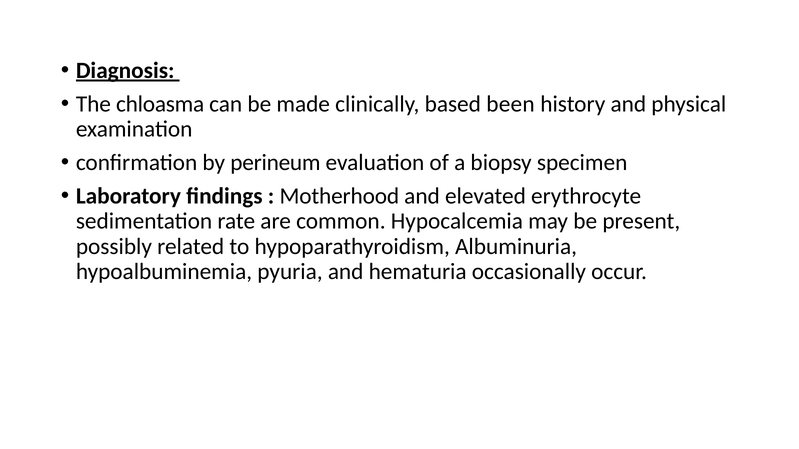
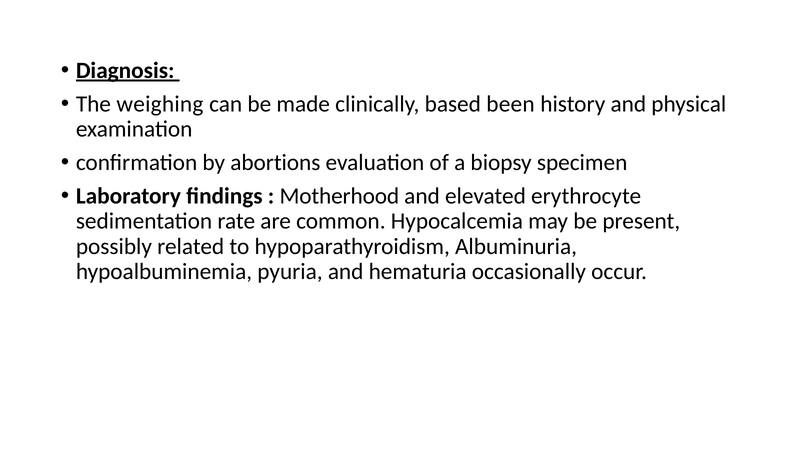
chloasma: chloasma -> weighing
perineum: perineum -> abortions
